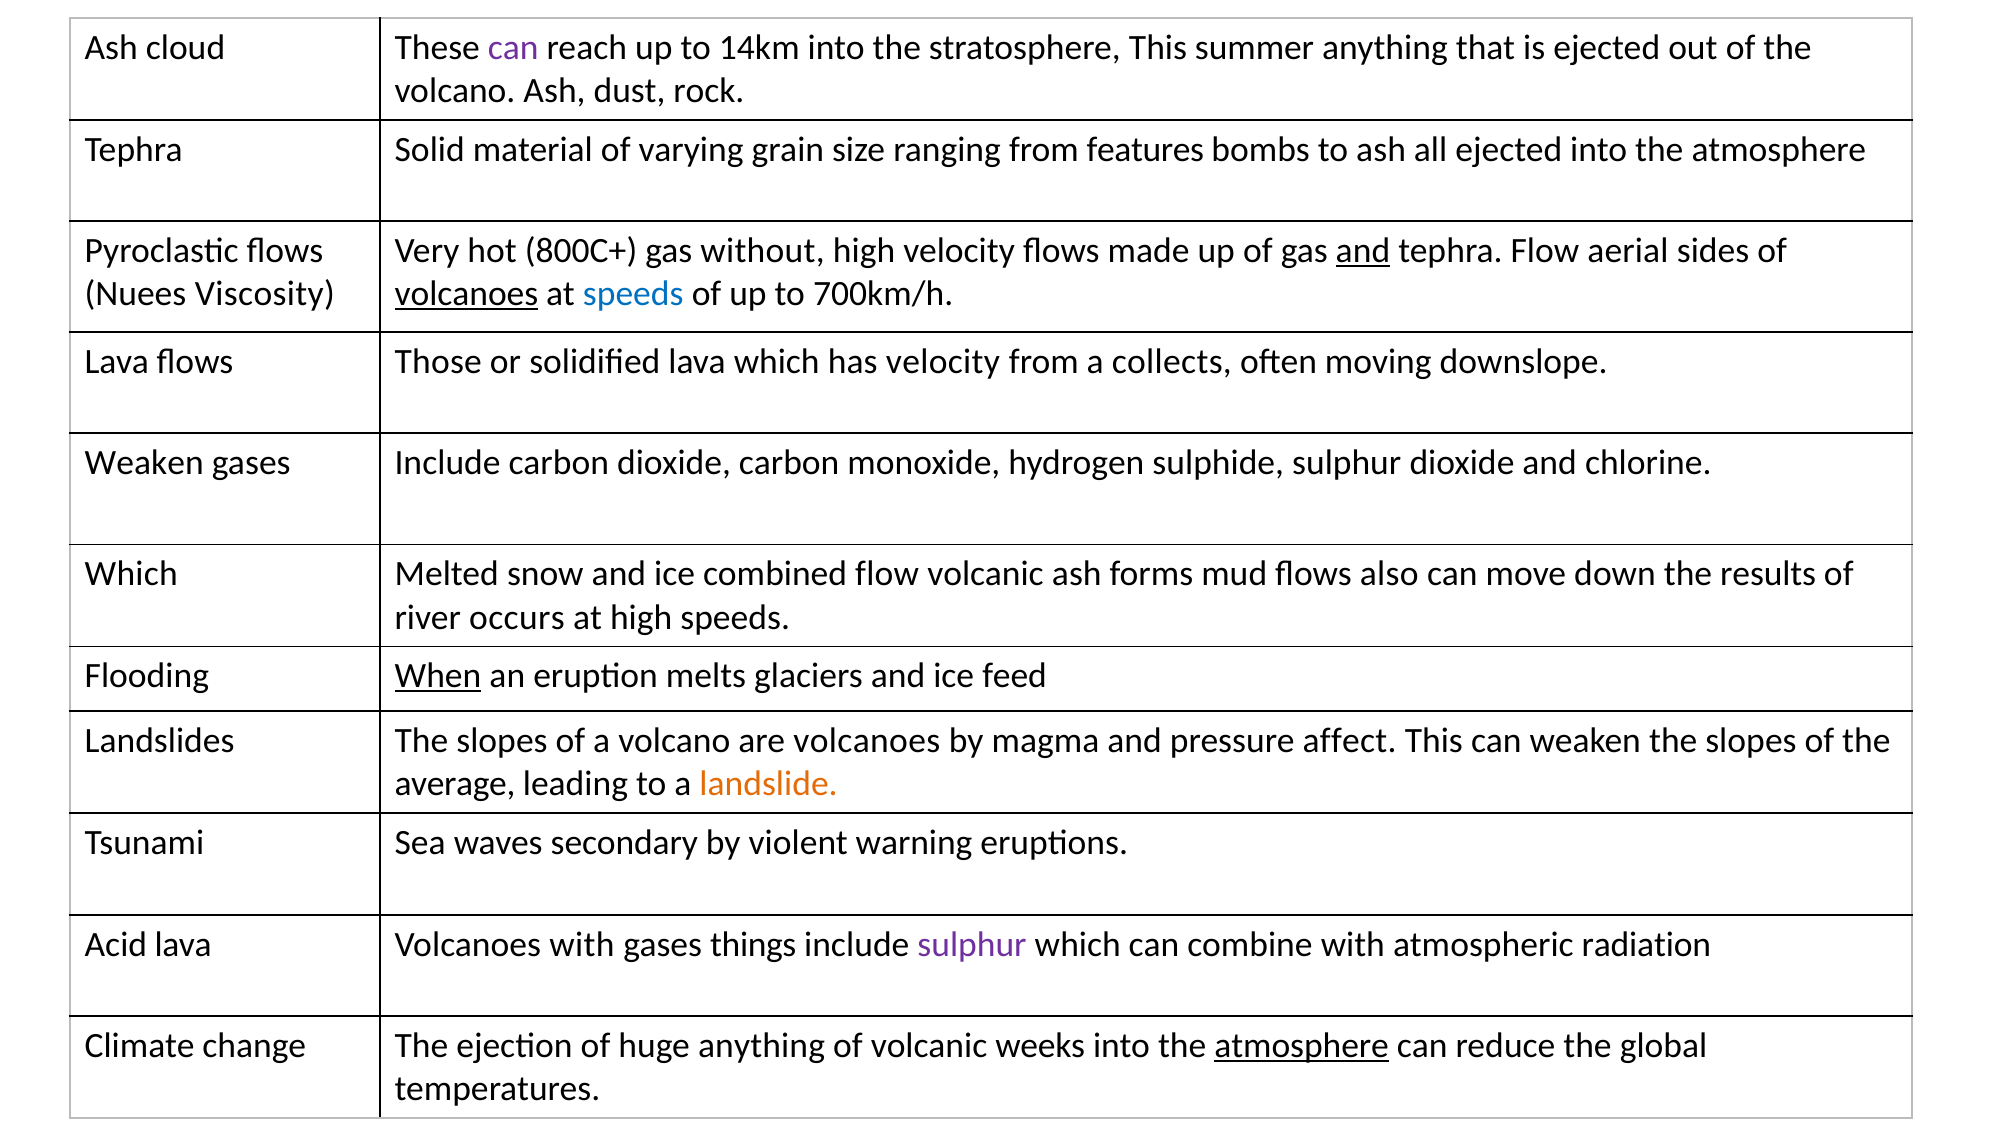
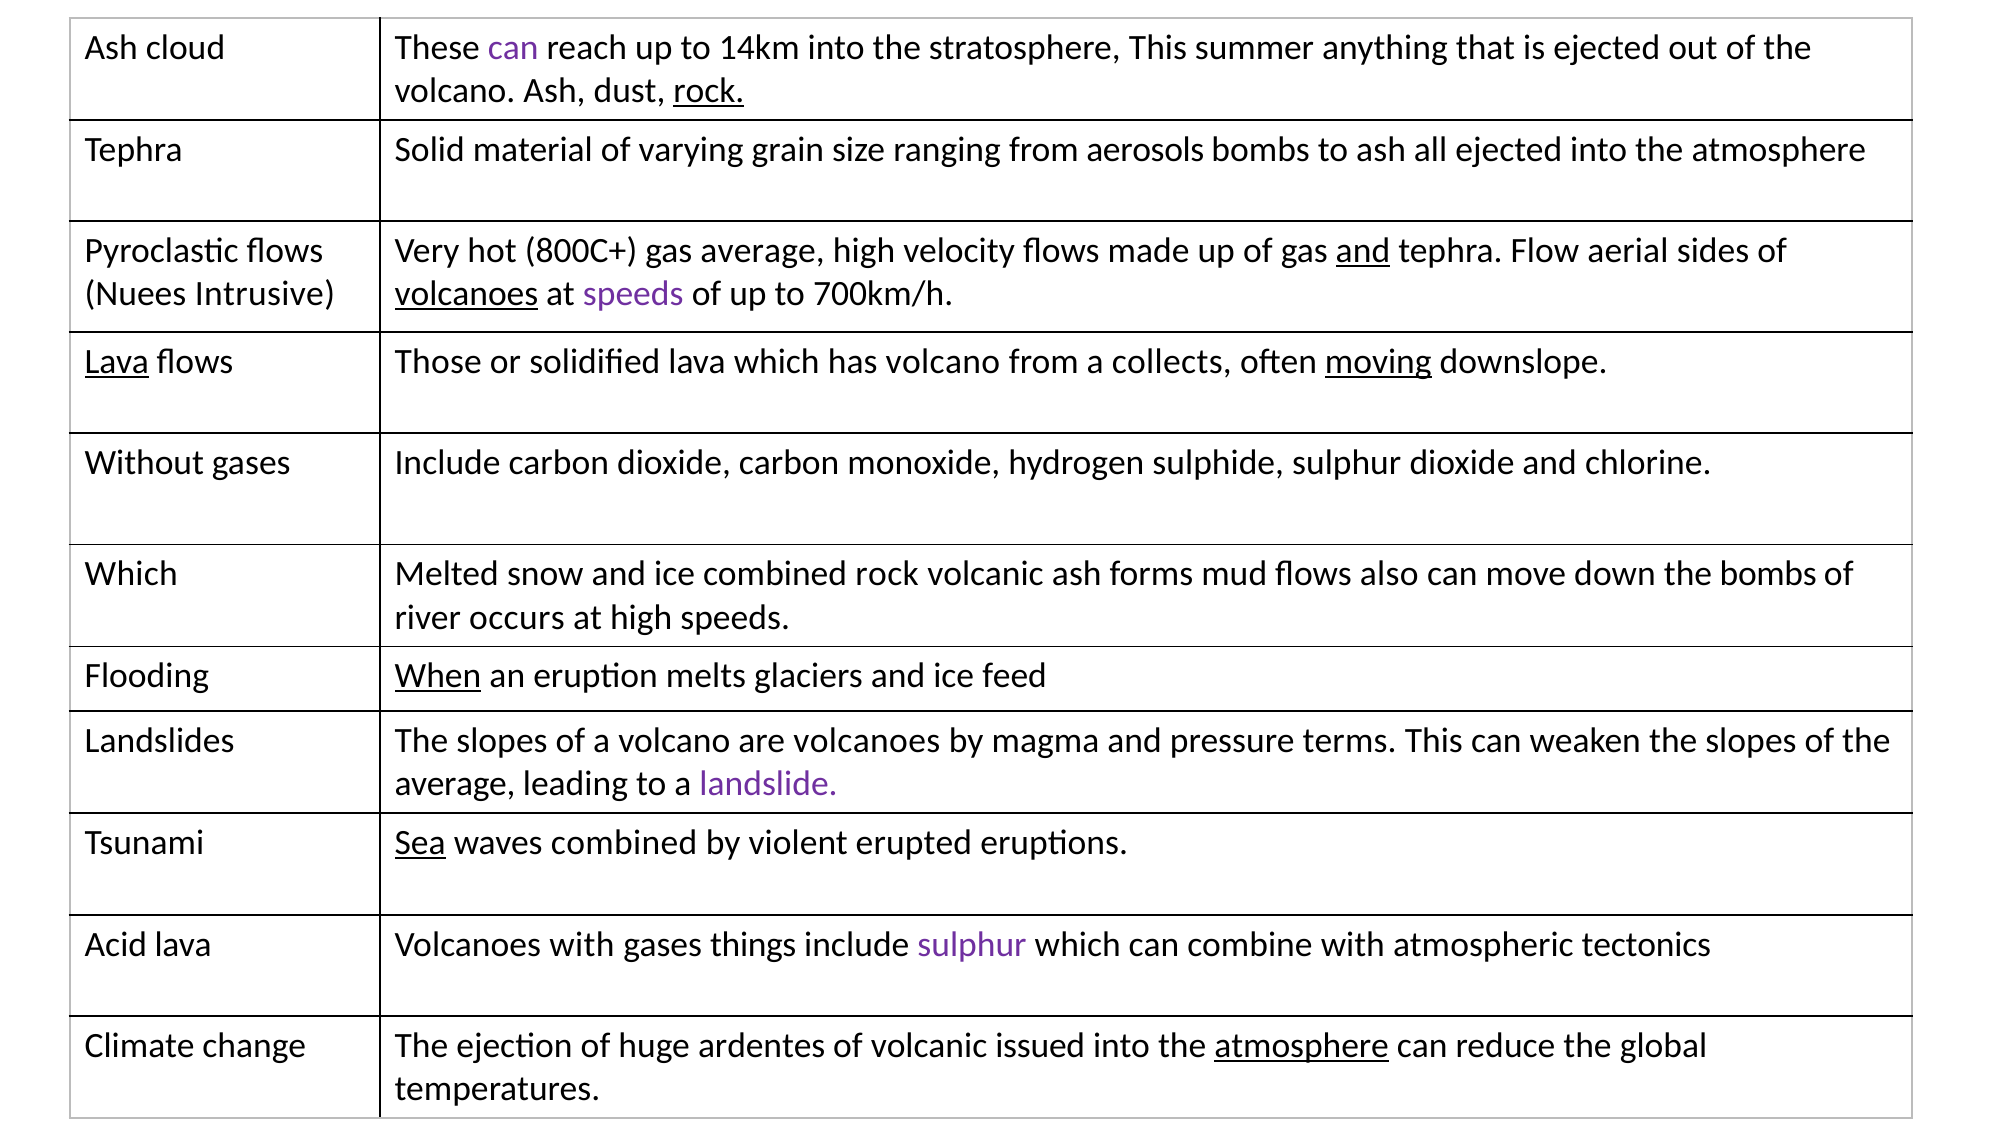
rock at (709, 91) underline: none -> present
features: features -> aerosols
gas without: without -> average
Viscosity: Viscosity -> Intrusive
speeds at (633, 294) colour: blue -> purple
Lava at (117, 362) underline: none -> present
has velocity: velocity -> volcano
moving underline: none -> present
Weaken at (144, 463): Weaken -> Without
combined flow: flow -> rock
the results: results -> bombs
affect: affect -> terms
landslide colour: orange -> purple
Sea underline: none -> present
waves secondary: secondary -> combined
warning: warning -> erupted
radiation: radiation -> tectonics
huge anything: anything -> ardentes
weeks: weeks -> issued
